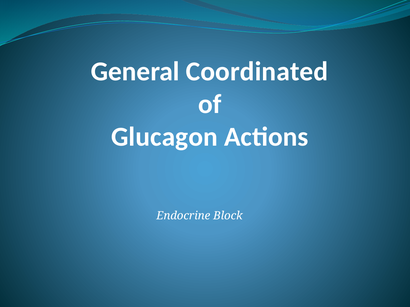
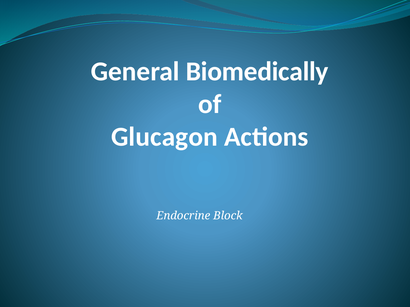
Coordinated: Coordinated -> Biomedically
